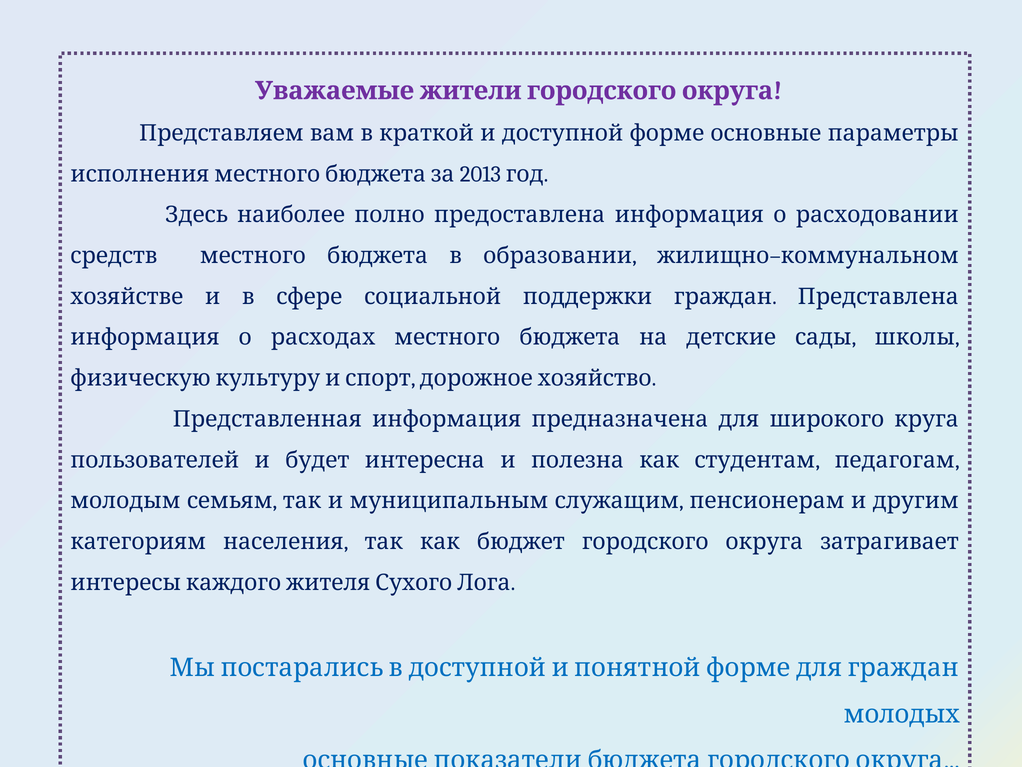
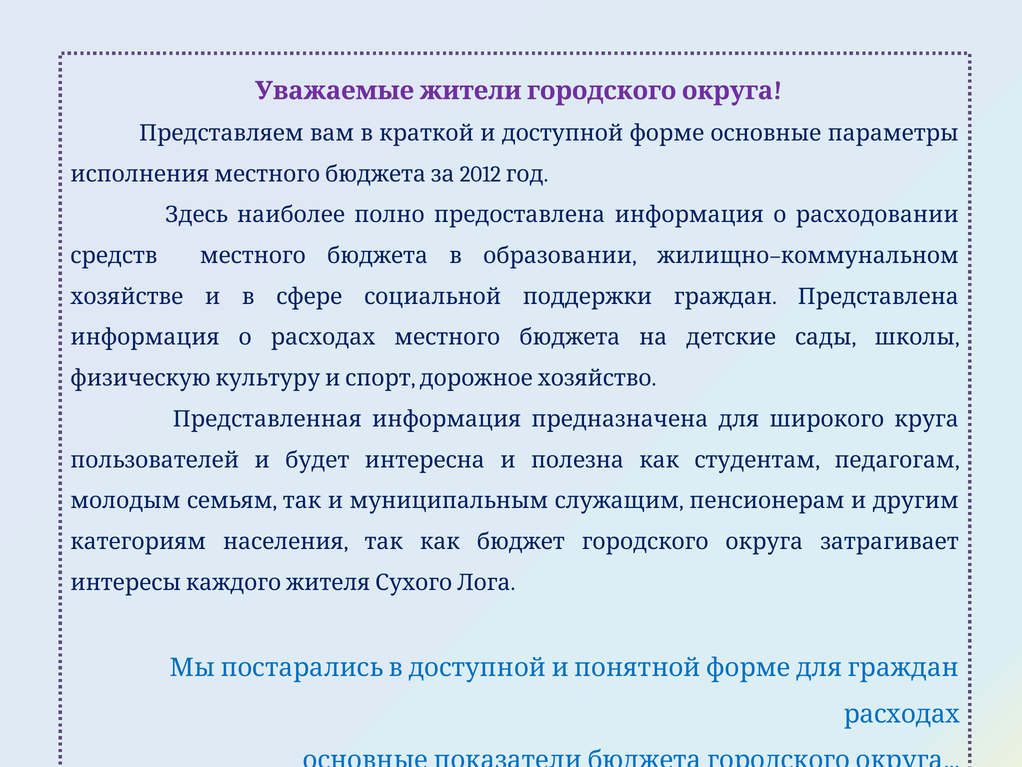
2013: 2013 -> 2012
молодых at (902, 714): молодых -> расходах
